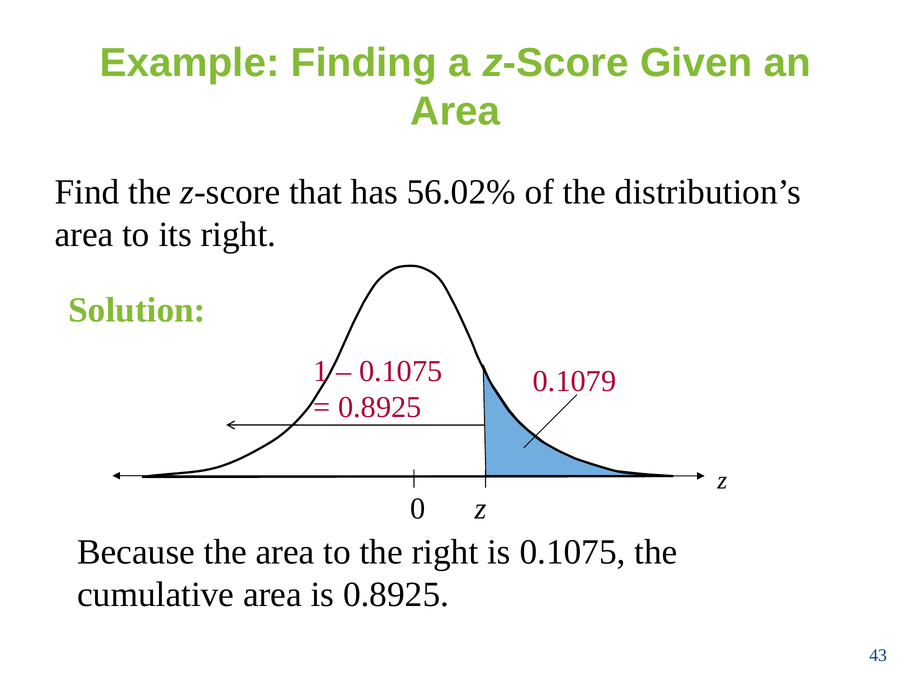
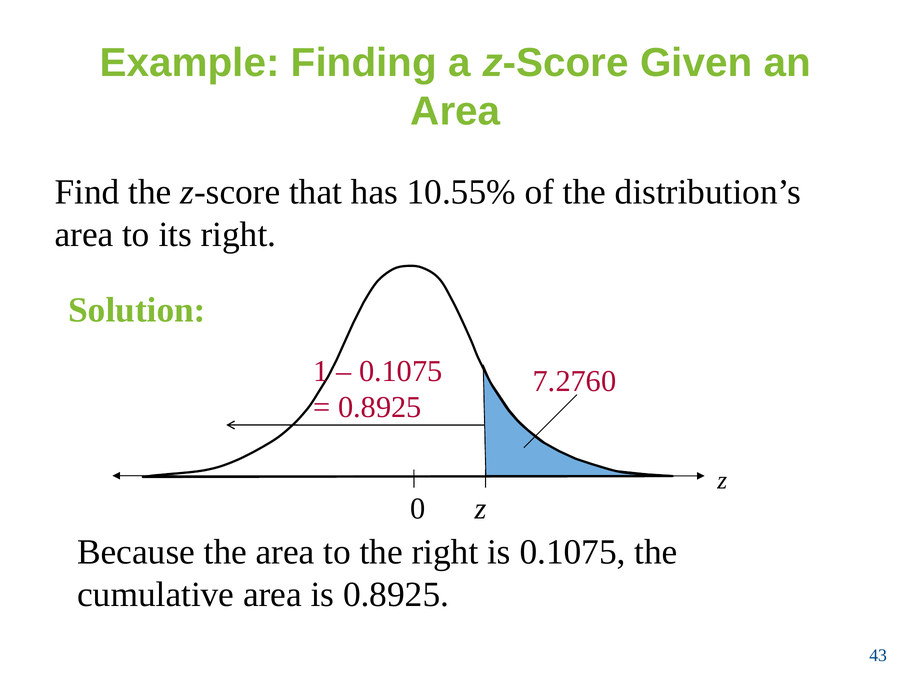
56.02%: 56.02% -> 10.55%
0.1079: 0.1079 -> 7.2760
